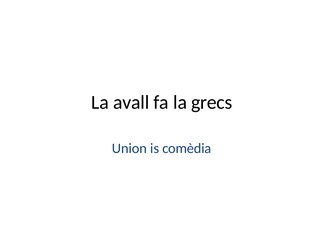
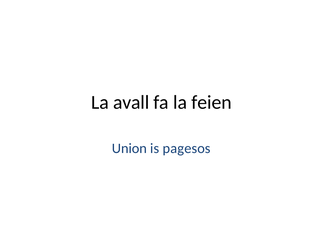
grecs: grecs -> feien
comèdia: comèdia -> pagesos
